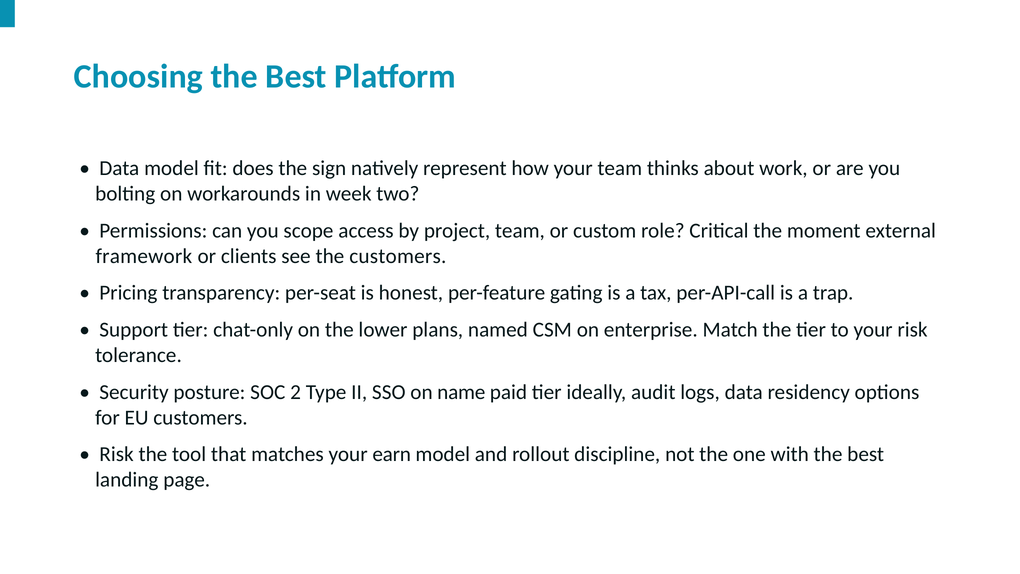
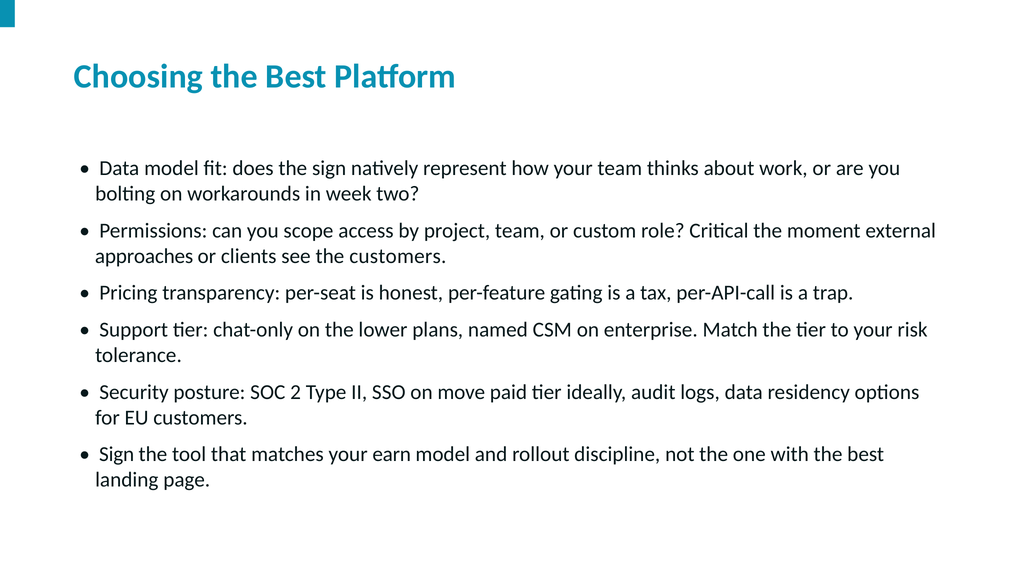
framework: framework -> approaches
name: name -> move
Risk at (117, 454): Risk -> Sign
